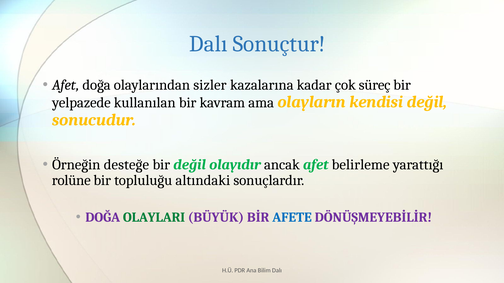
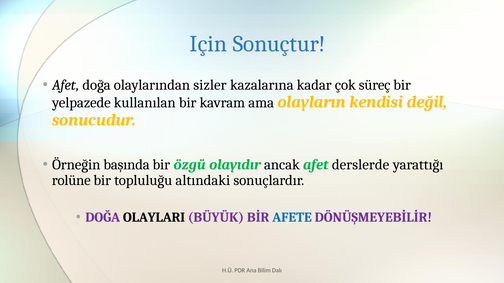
Dalı at (208, 44): Dalı -> Için
desteğe: desteğe -> başında
bir değil: değil -> özgü
belirleme: belirleme -> derslerde
OLAYLARI colour: green -> black
